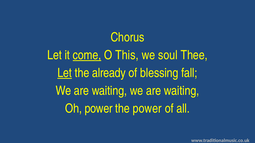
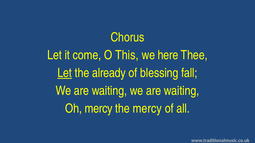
come underline: present -> none
soul: soul -> here
Oh power: power -> mercy
the power: power -> mercy
